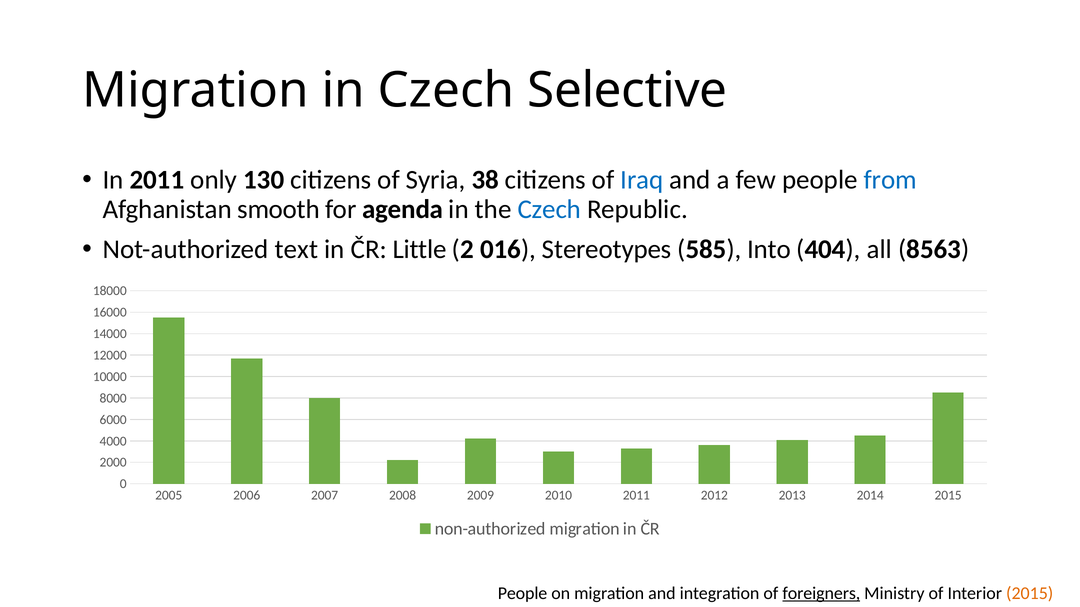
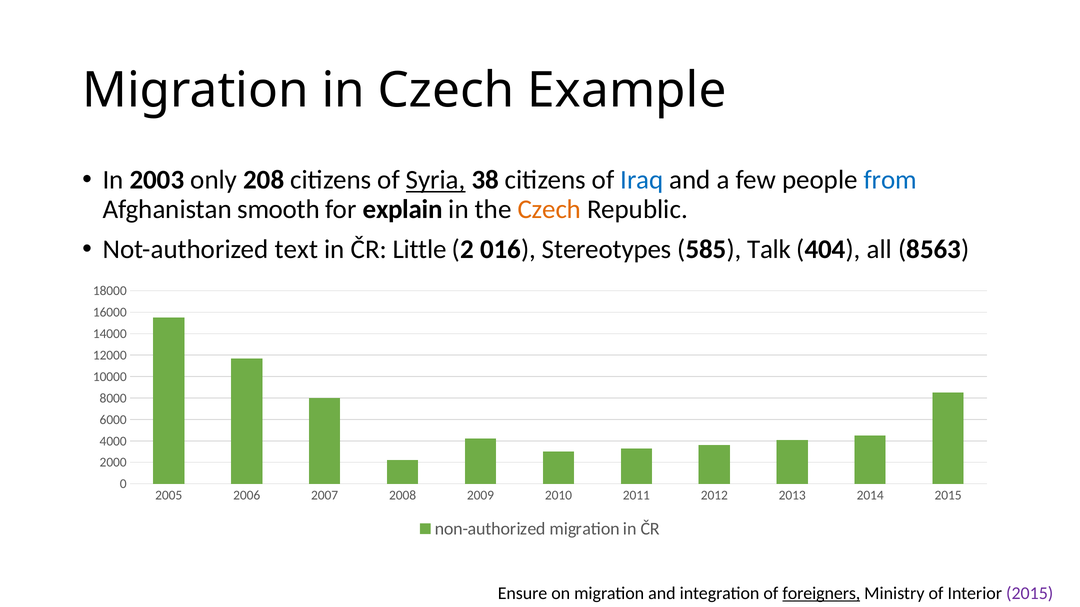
Selective: Selective -> Example
In 2011: 2011 -> 2003
130: 130 -> 208
Syria underline: none -> present
agenda: agenda -> explain
Czech at (549, 209) colour: blue -> orange
Into: Into -> Talk
People at (523, 594): People -> Ensure
2015 at (1030, 594) colour: orange -> purple
